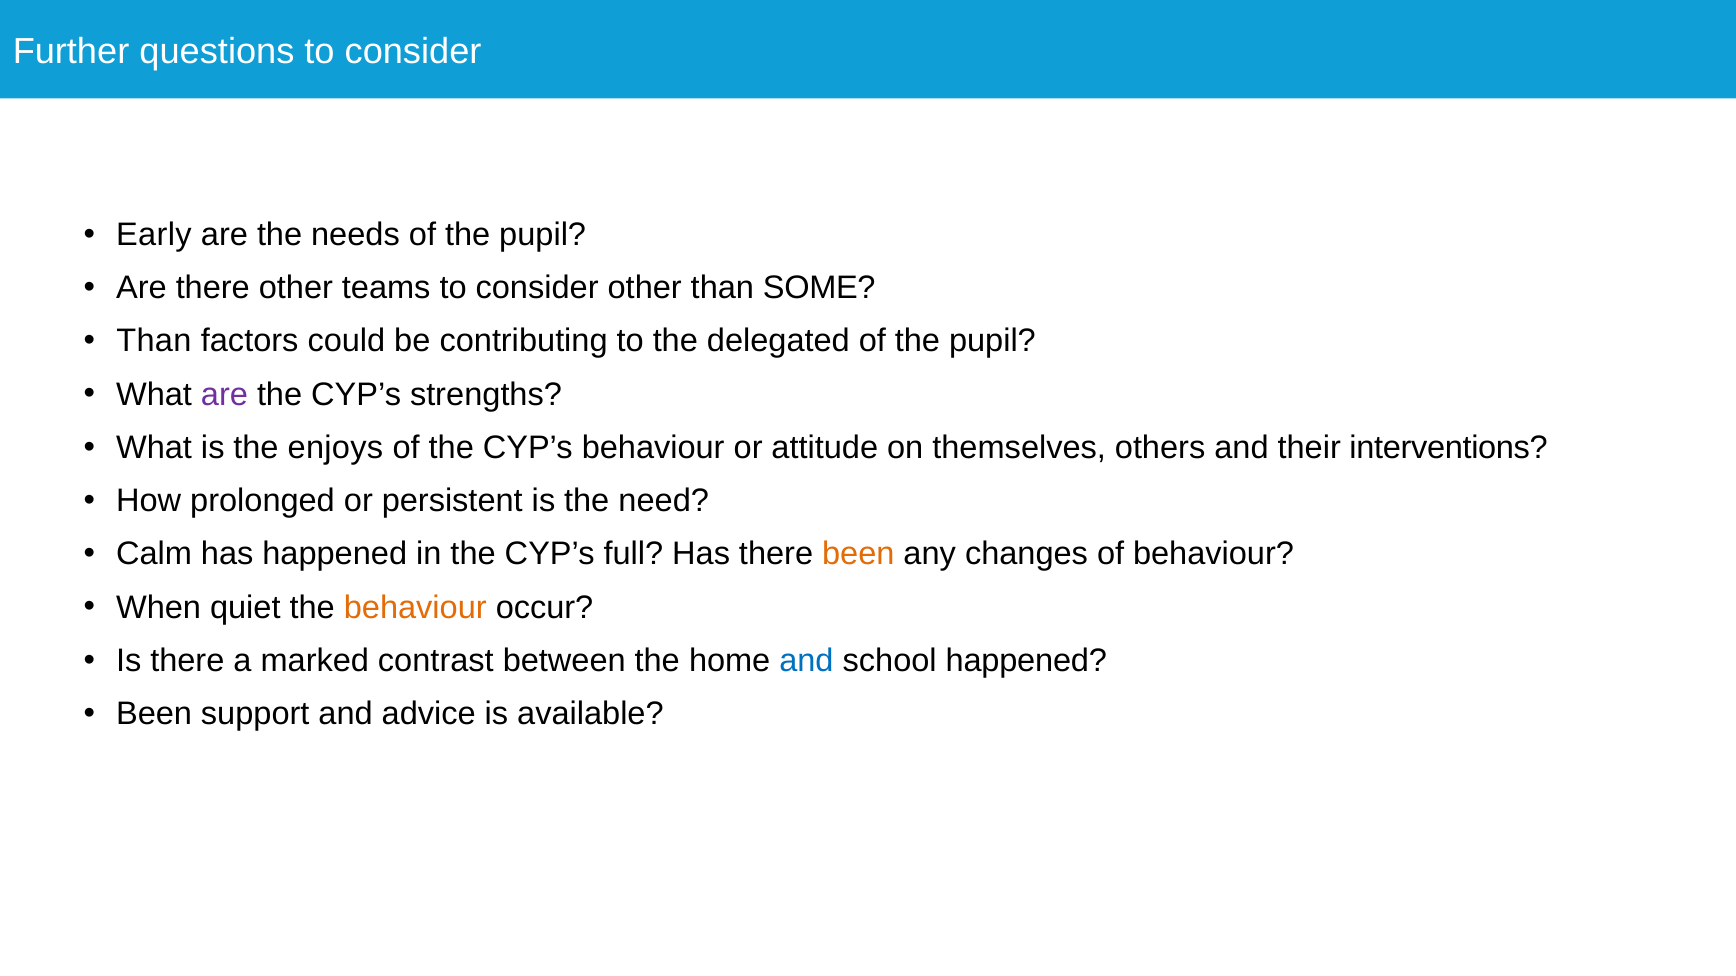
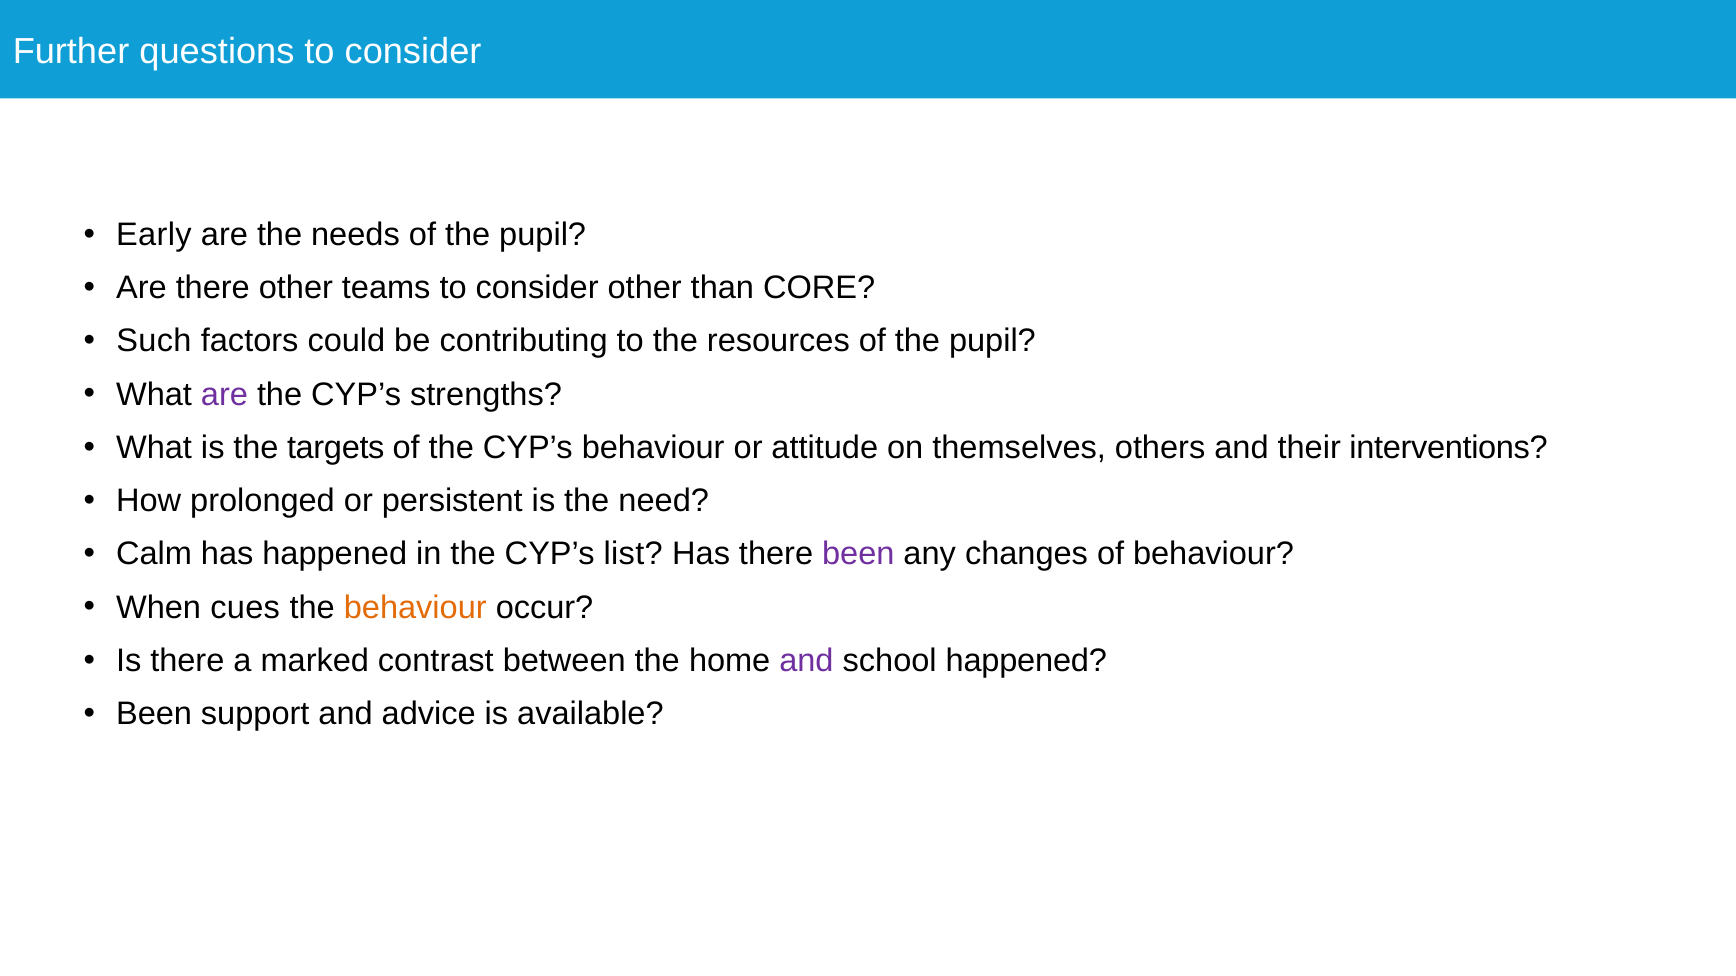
SOME: SOME -> CORE
Than at (154, 341): Than -> Such
delegated: delegated -> resources
enjoys: enjoys -> targets
full: full -> list
been at (858, 554) colour: orange -> purple
quiet: quiet -> cues
and at (806, 661) colour: blue -> purple
